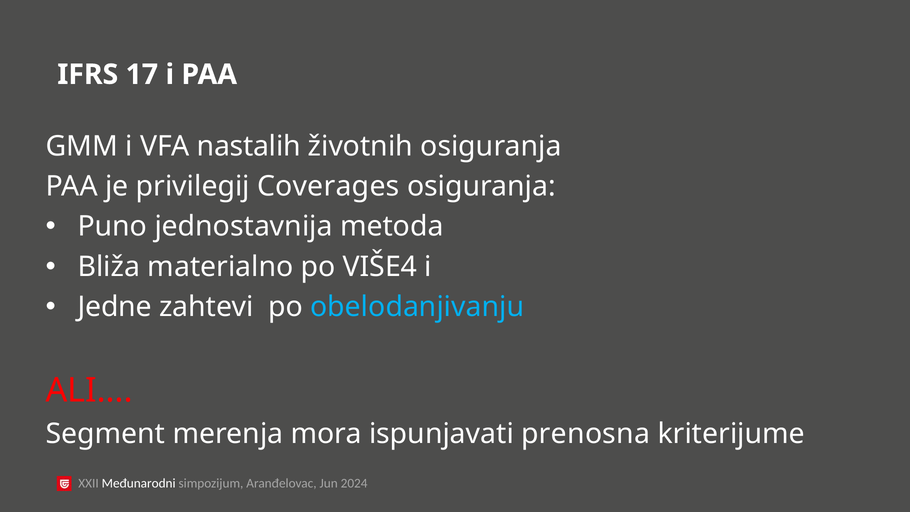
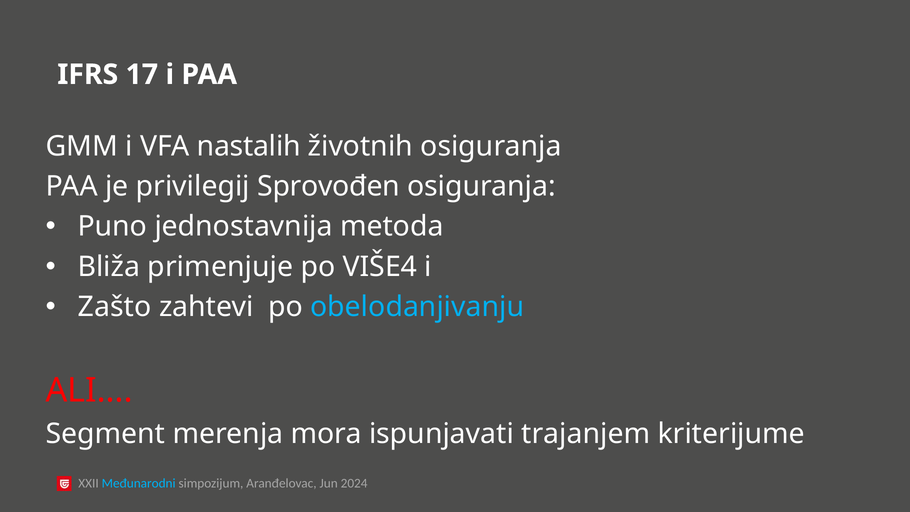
Coverages: Coverages -> Sprovođen
materialno: materialno -> primenjuje
Jedne: Jedne -> Zašto
prenosna: prenosna -> trajanjem
Međunarodni colour: white -> light blue
